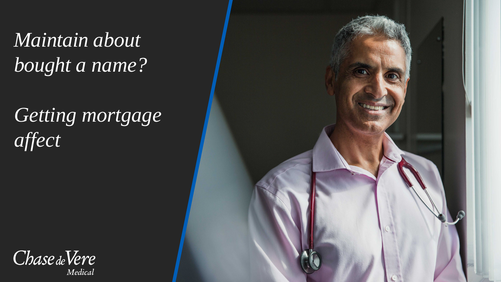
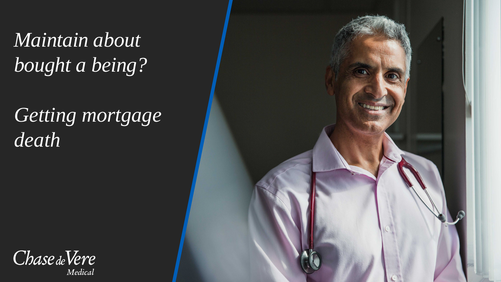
name: name -> being
affect: affect -> death
